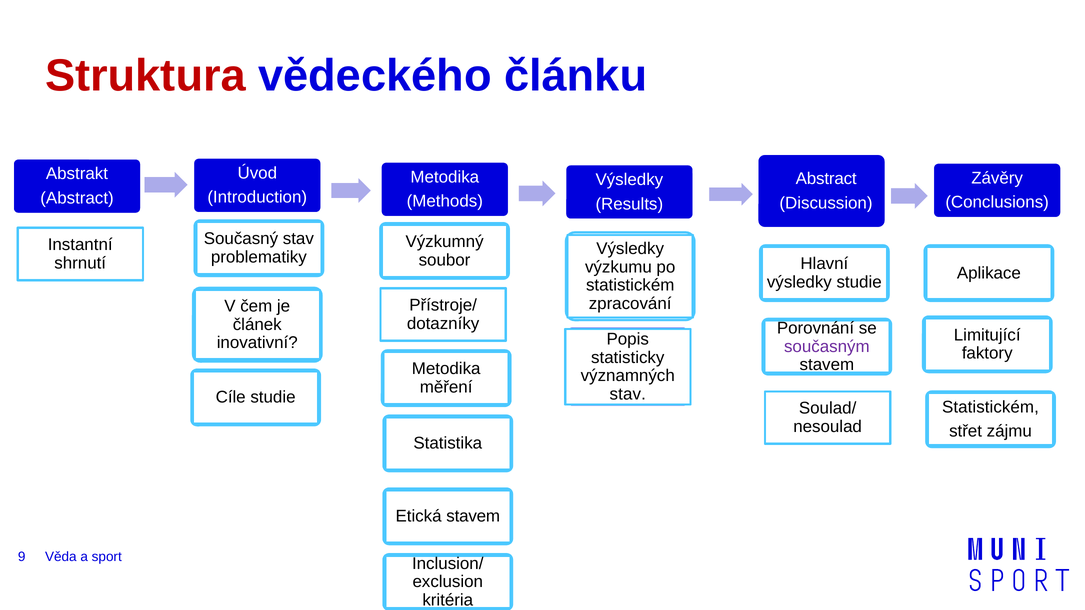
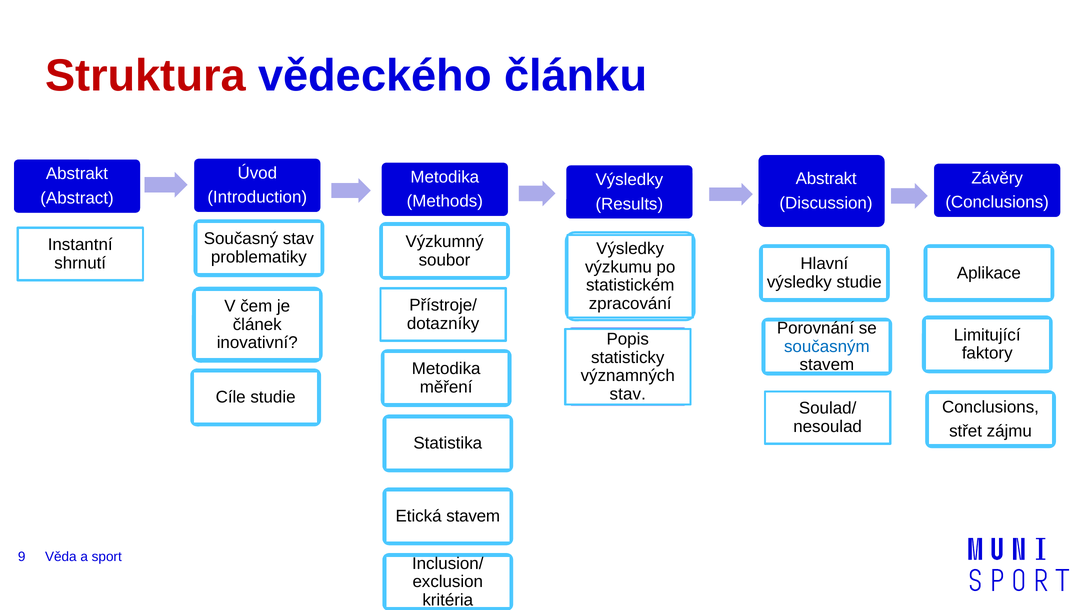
Abstract at (826, 179): Abstract -> Abstrakt
současným colour: purple -> blue
Statistickém at (990, 407): Statistickém -> Conclusions
